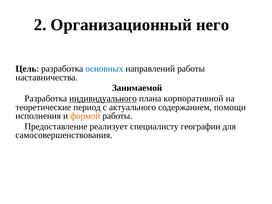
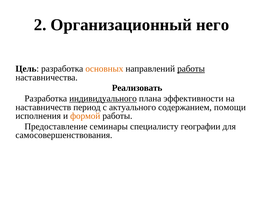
основных colour: blue -> orange
работы at (191, 69) underline: none -> present
Занимаемой: Занимаемой -> Реализовать
корпоративной: корпоративной -> эффективности
теоретические: теоретические -> наставничеств
реализует: реализует -> семинары
